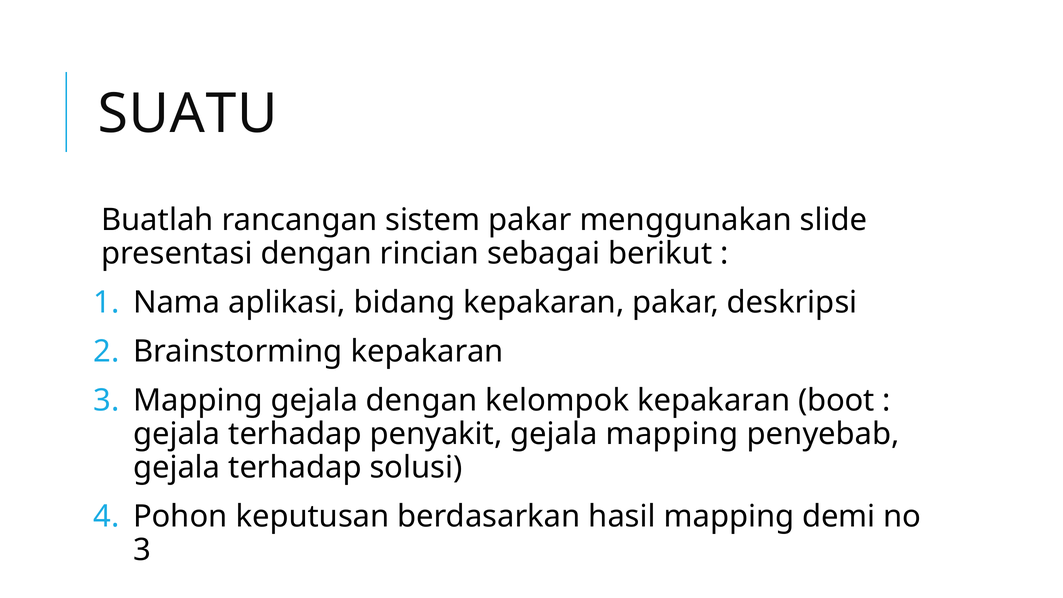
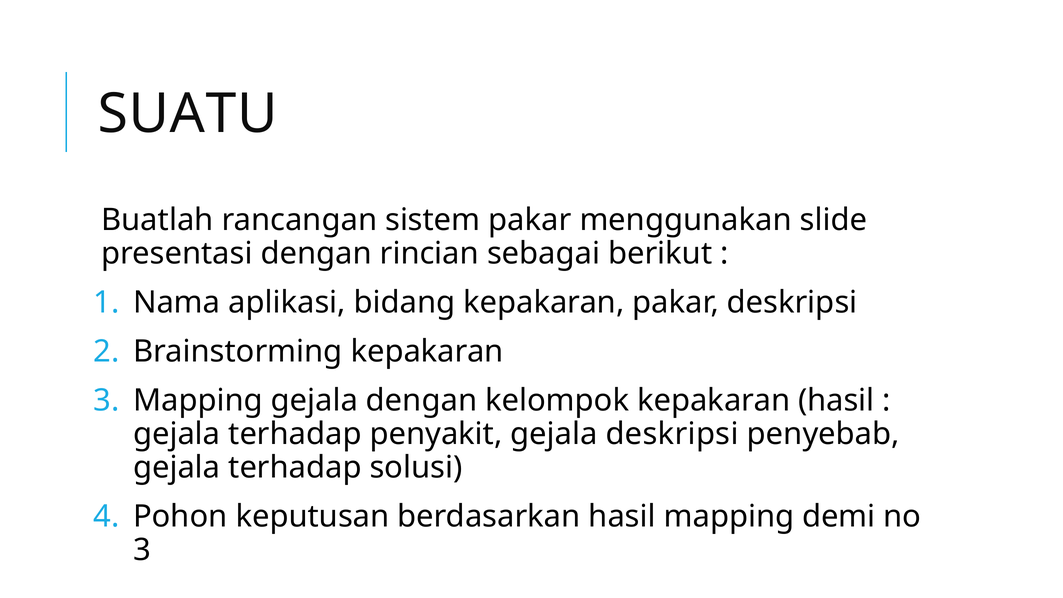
kepakaran boot: boot -> hasil
gejala mapping: mapping -> deskripsi
